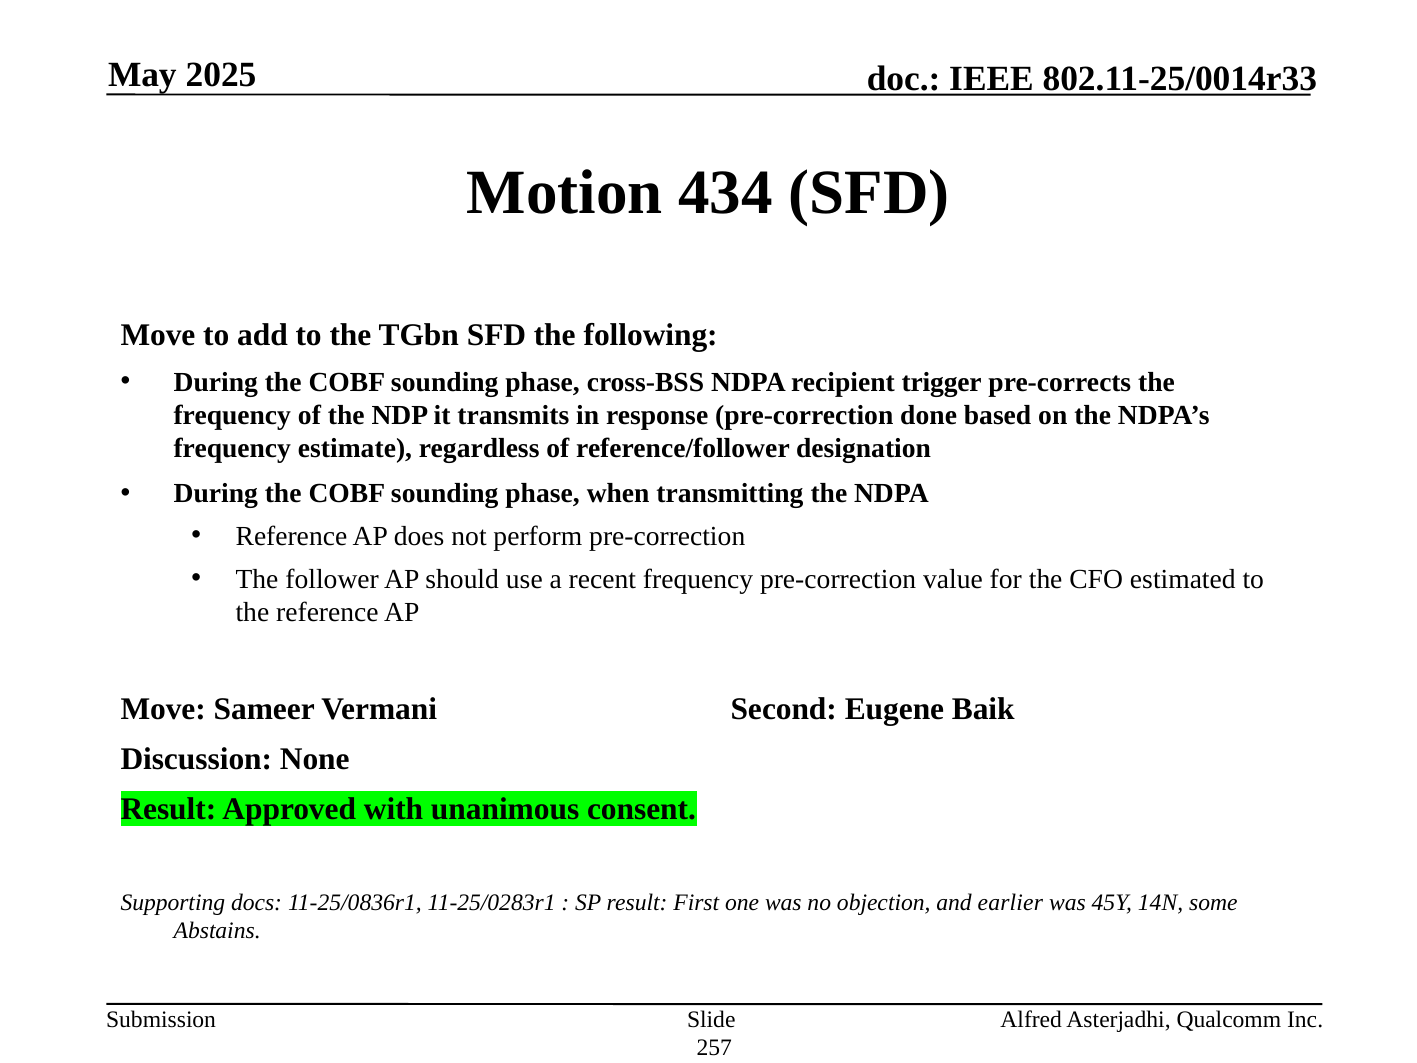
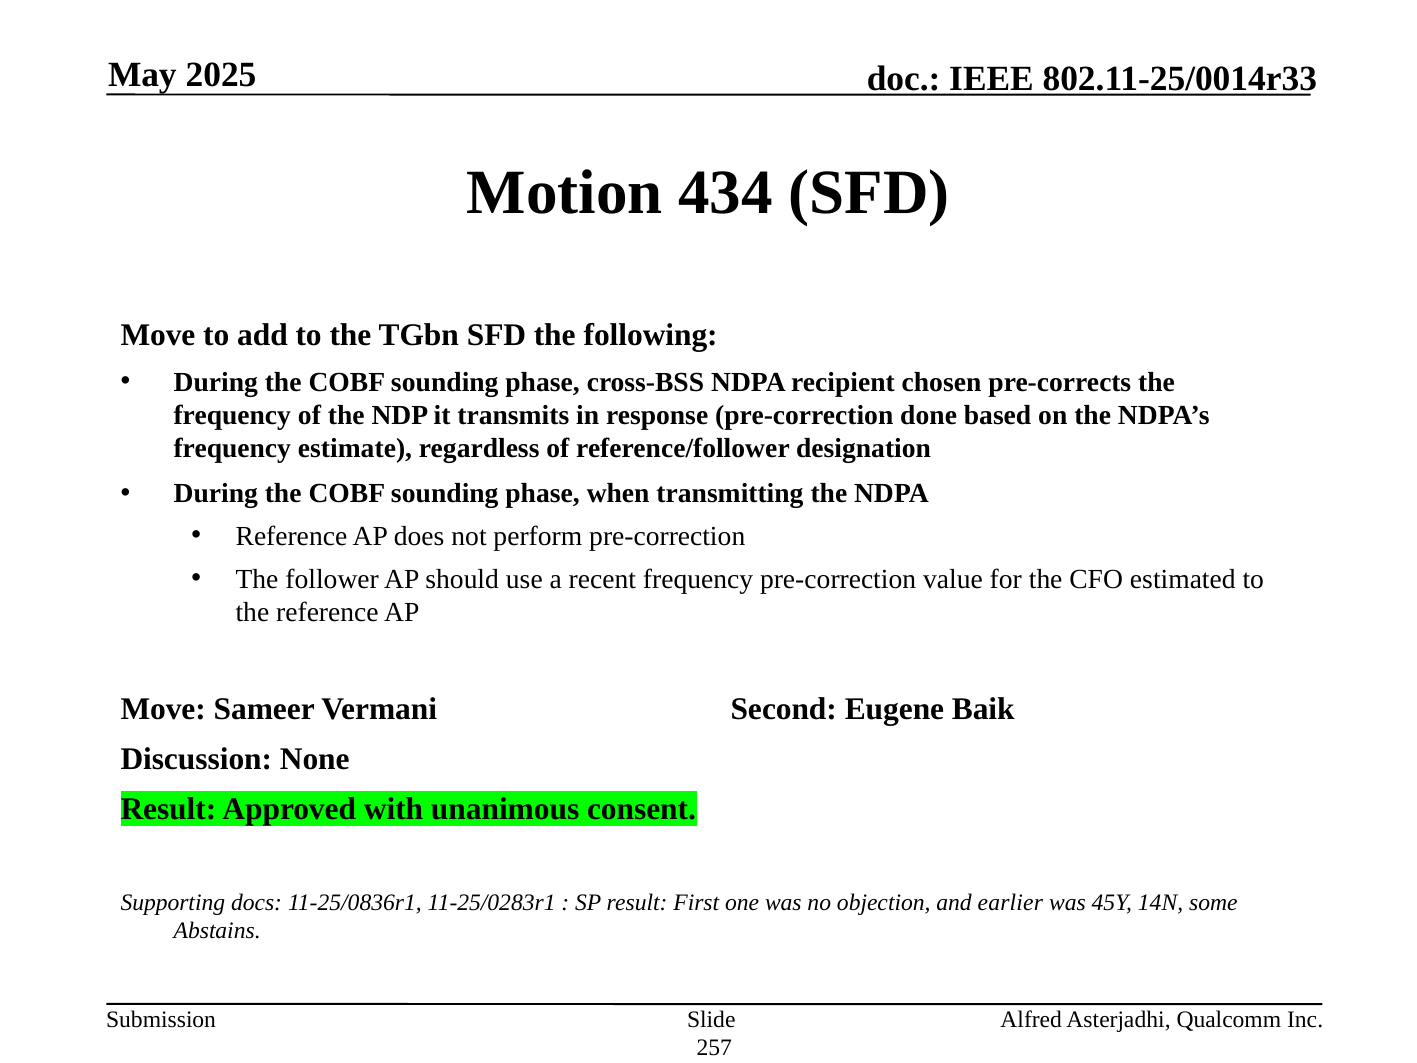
trigger: trigger -> chosen
